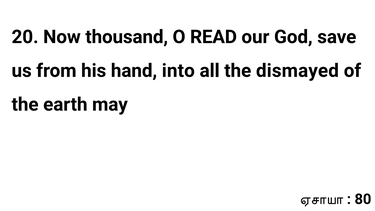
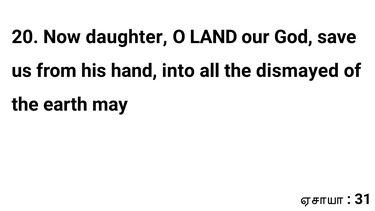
thousand: thousand -> daughter
READ: READ -> LAND
80: 80 -> 31
